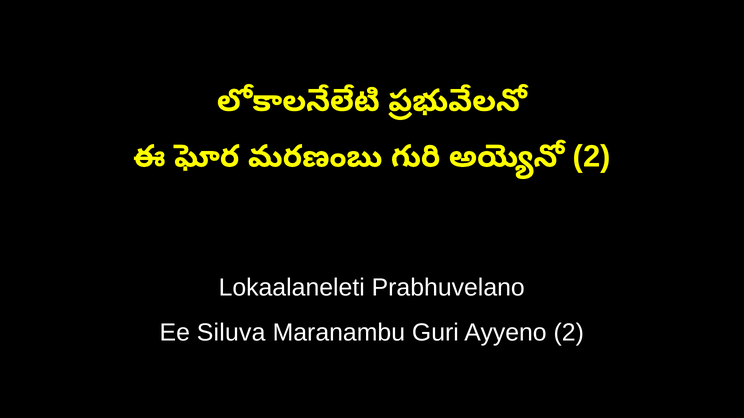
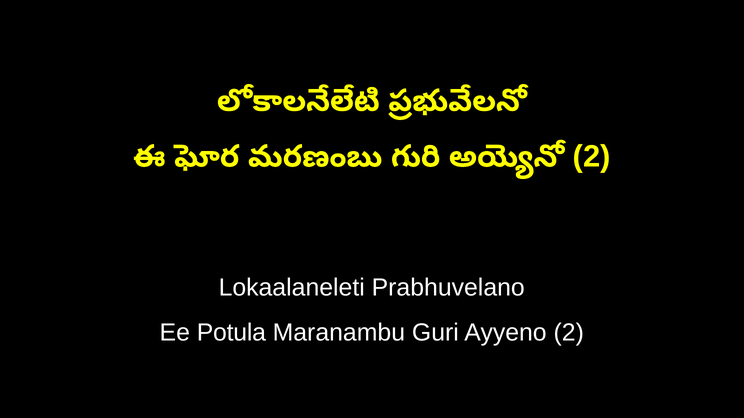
Siluva: Siluva -> Potula
